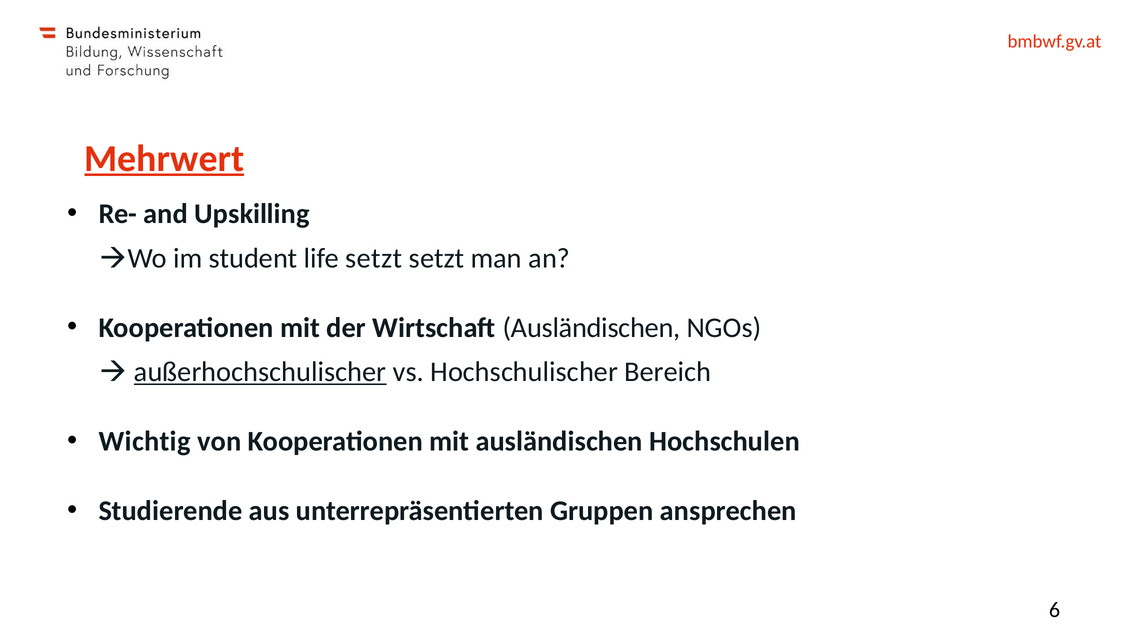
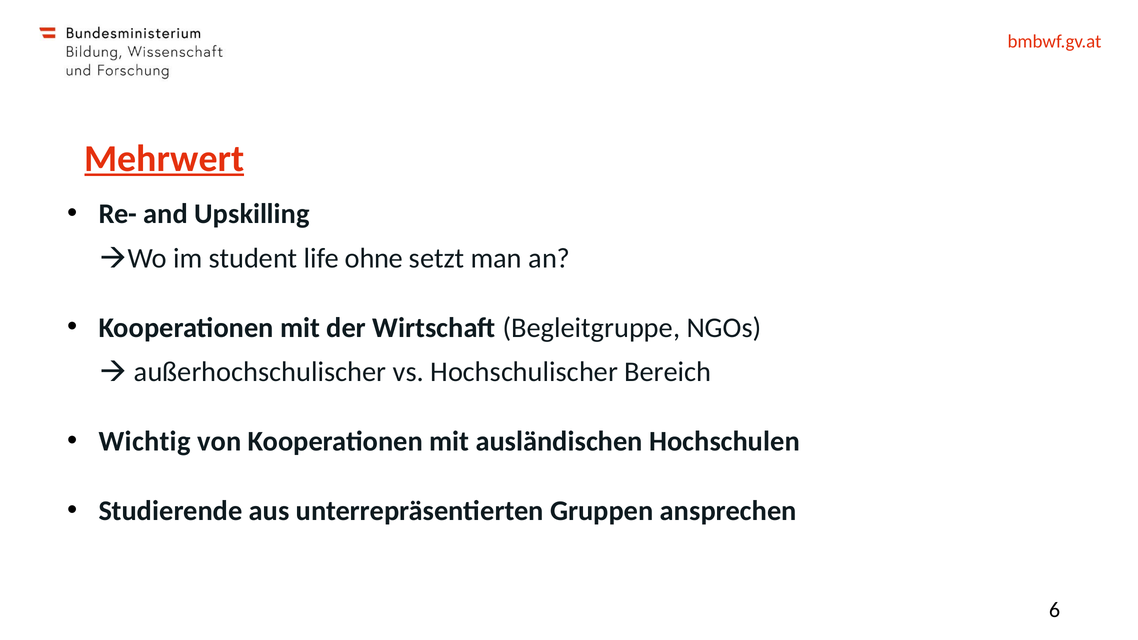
life setzt: setzt -> ohne
Wirtschaft Ausländischen: Ausländischen -> Begleitgruppe
außerhochschulischer underline: present -> none
